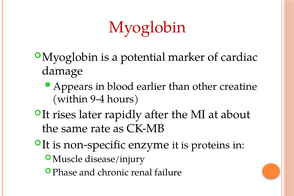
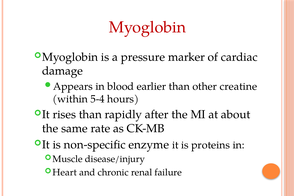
potential: potential -> pressure
9-4: 9-4 -> 5-4
rises later: later -> than
Phase: Phase -> Heart
